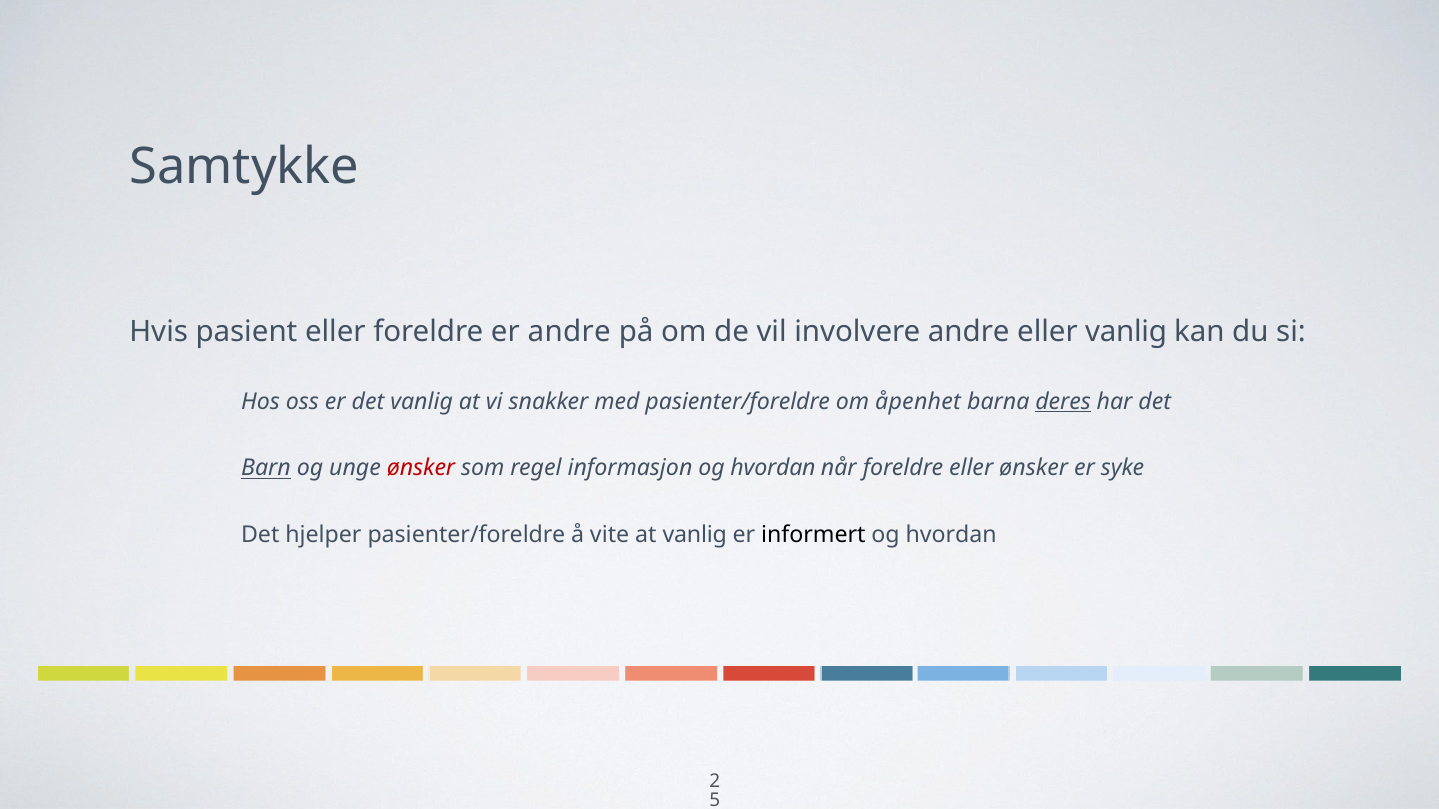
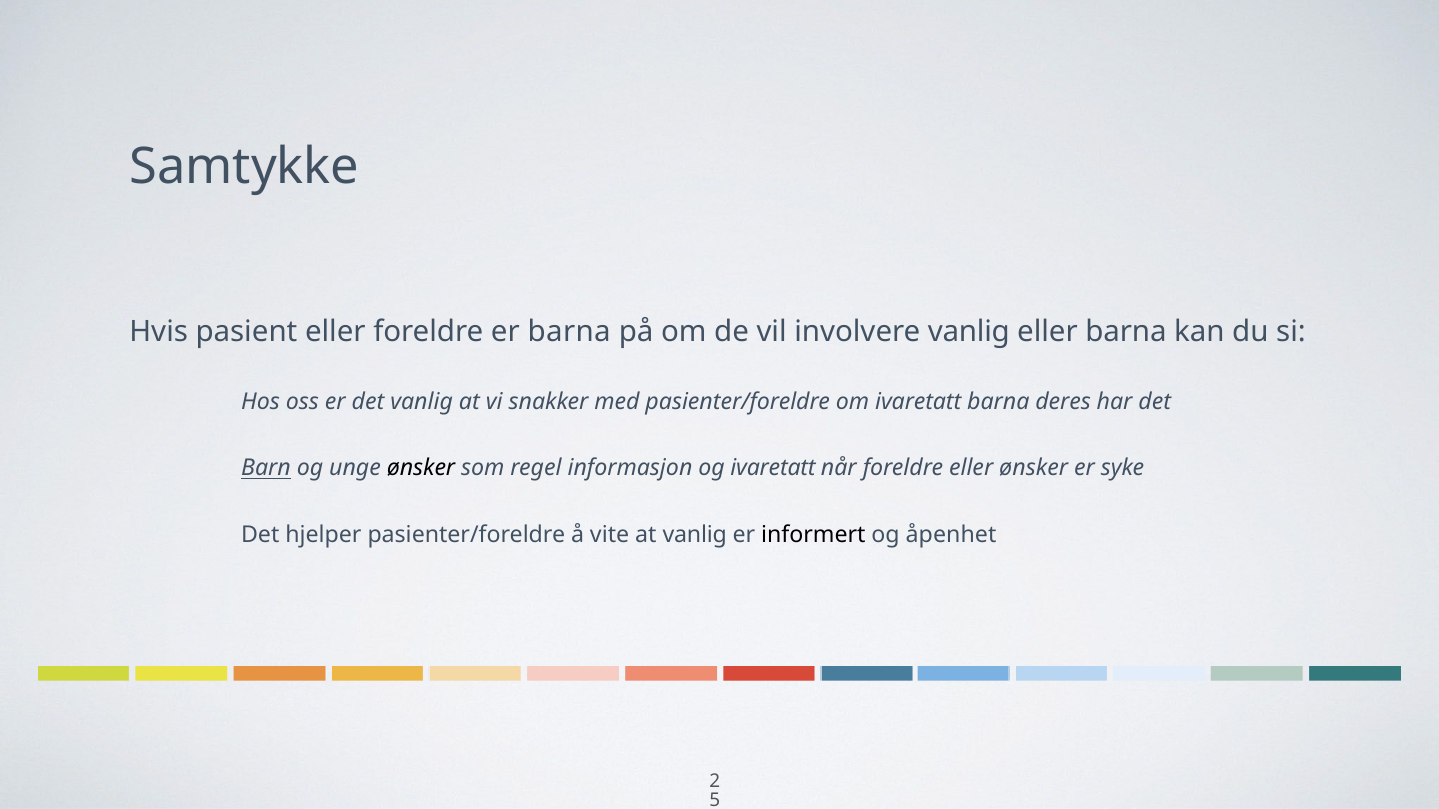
er andre: andre -> barna
involvere andre: andre -> vanlig
eller vanlig: vanlig -> barna
om åpenhet: åpenhet -> ivaretatt
deres underline: present -> none
ønsker at (421, 469) colour: red -> black
informasjon og hvordan: hvordan -> ivaretatt
hvordan at (951, 535): hvordan -> åpenhet
